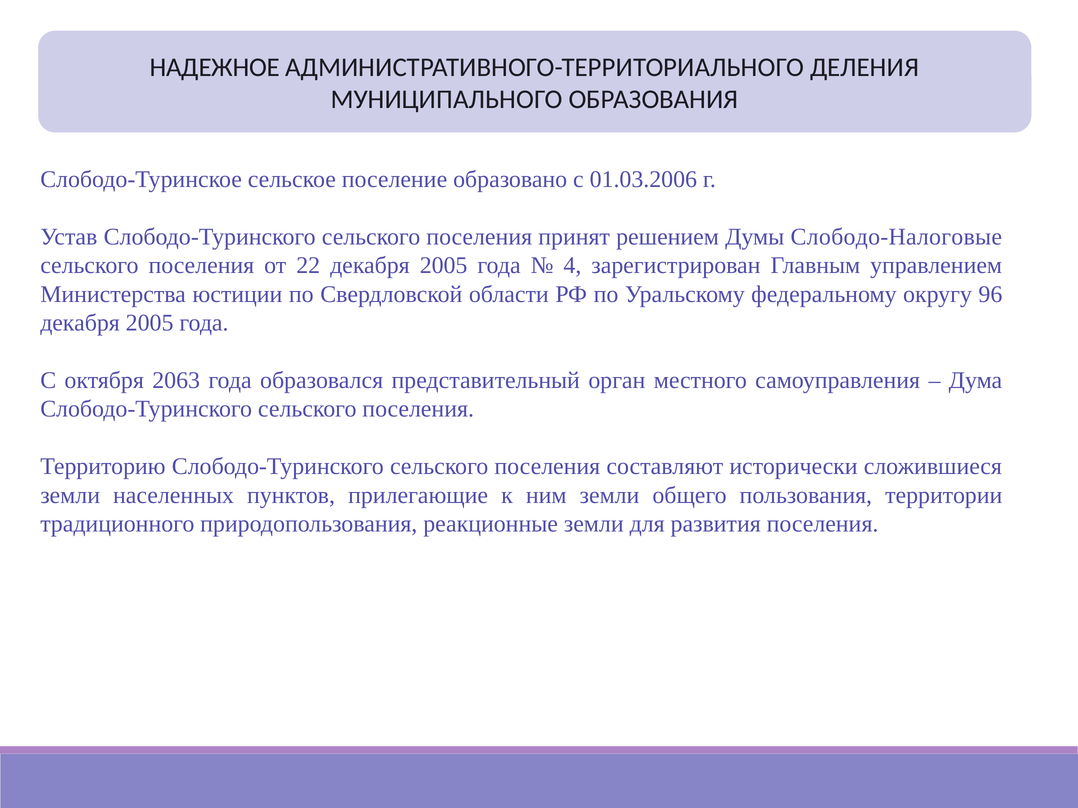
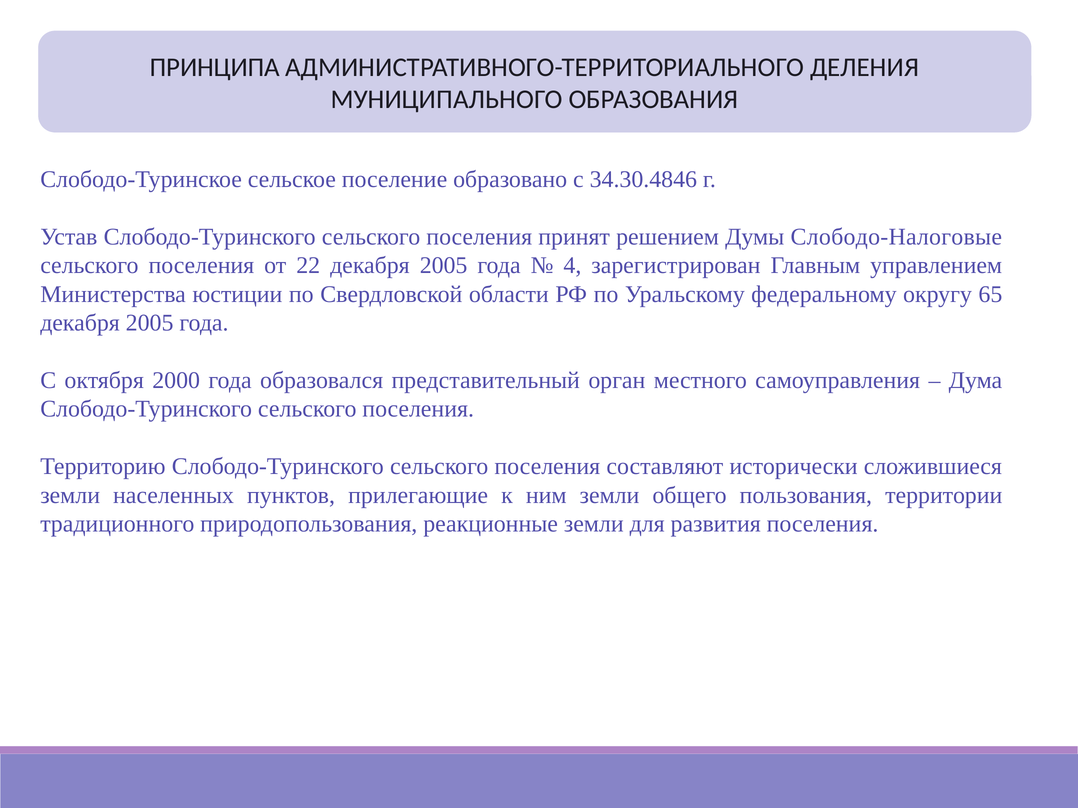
НАДЕЖНОЕ: НАДЕЖНОЕ -> ПРИНЦИПА
01.03.2006: 01.03.2006 -> 34.30.4846
96: 96 -> 65
2063: 2063 -> 2000
